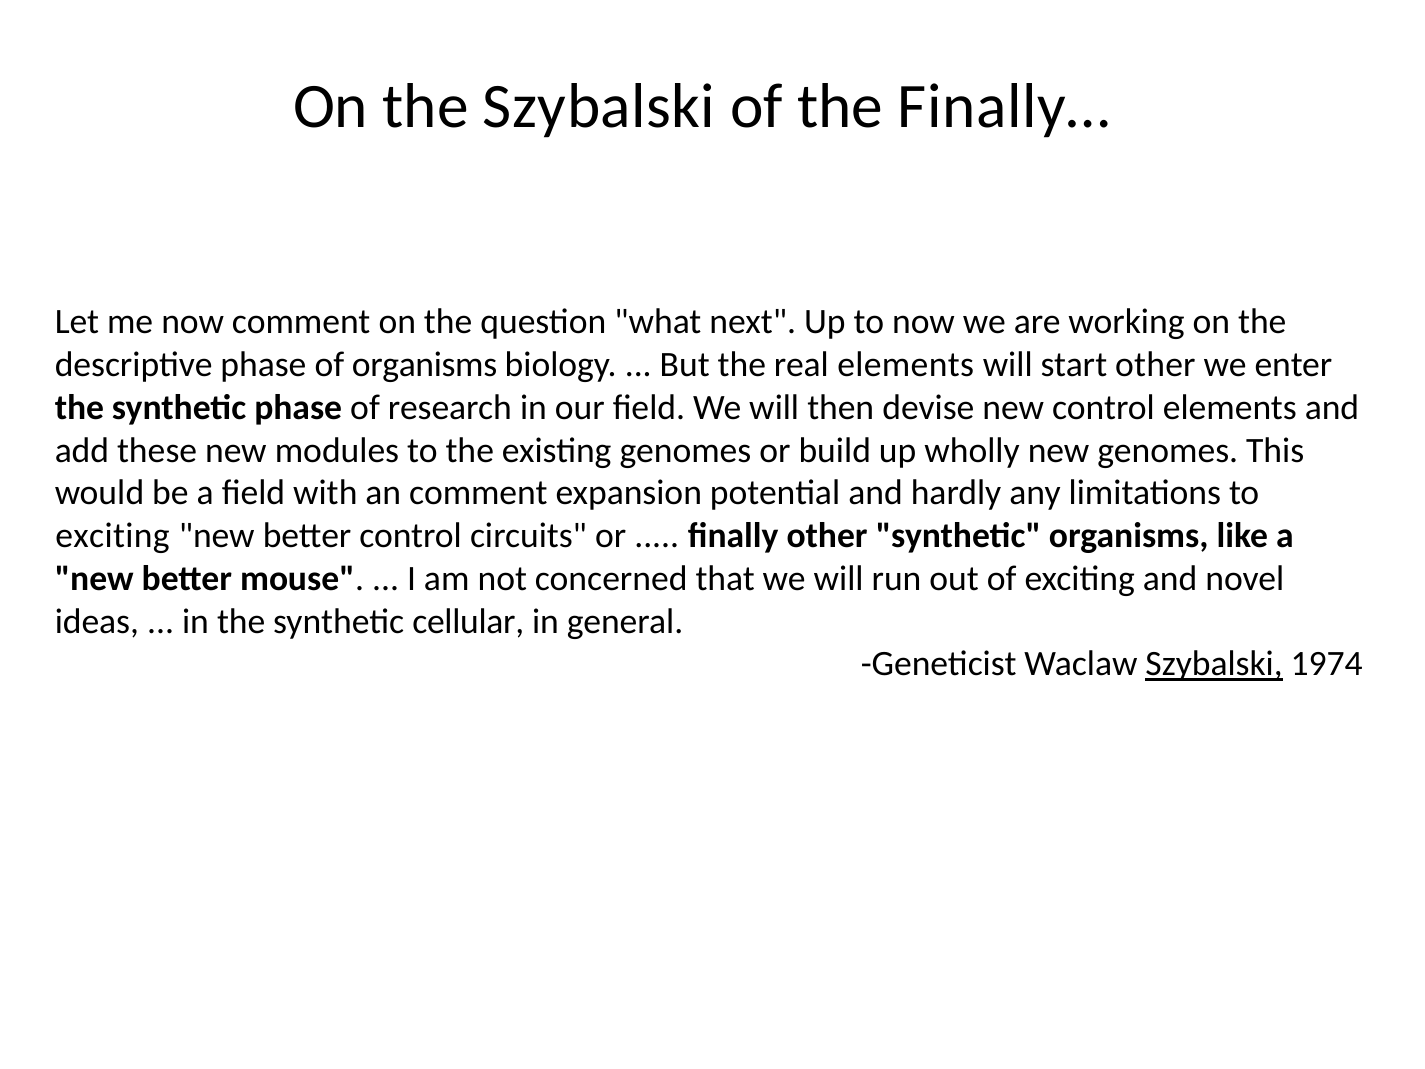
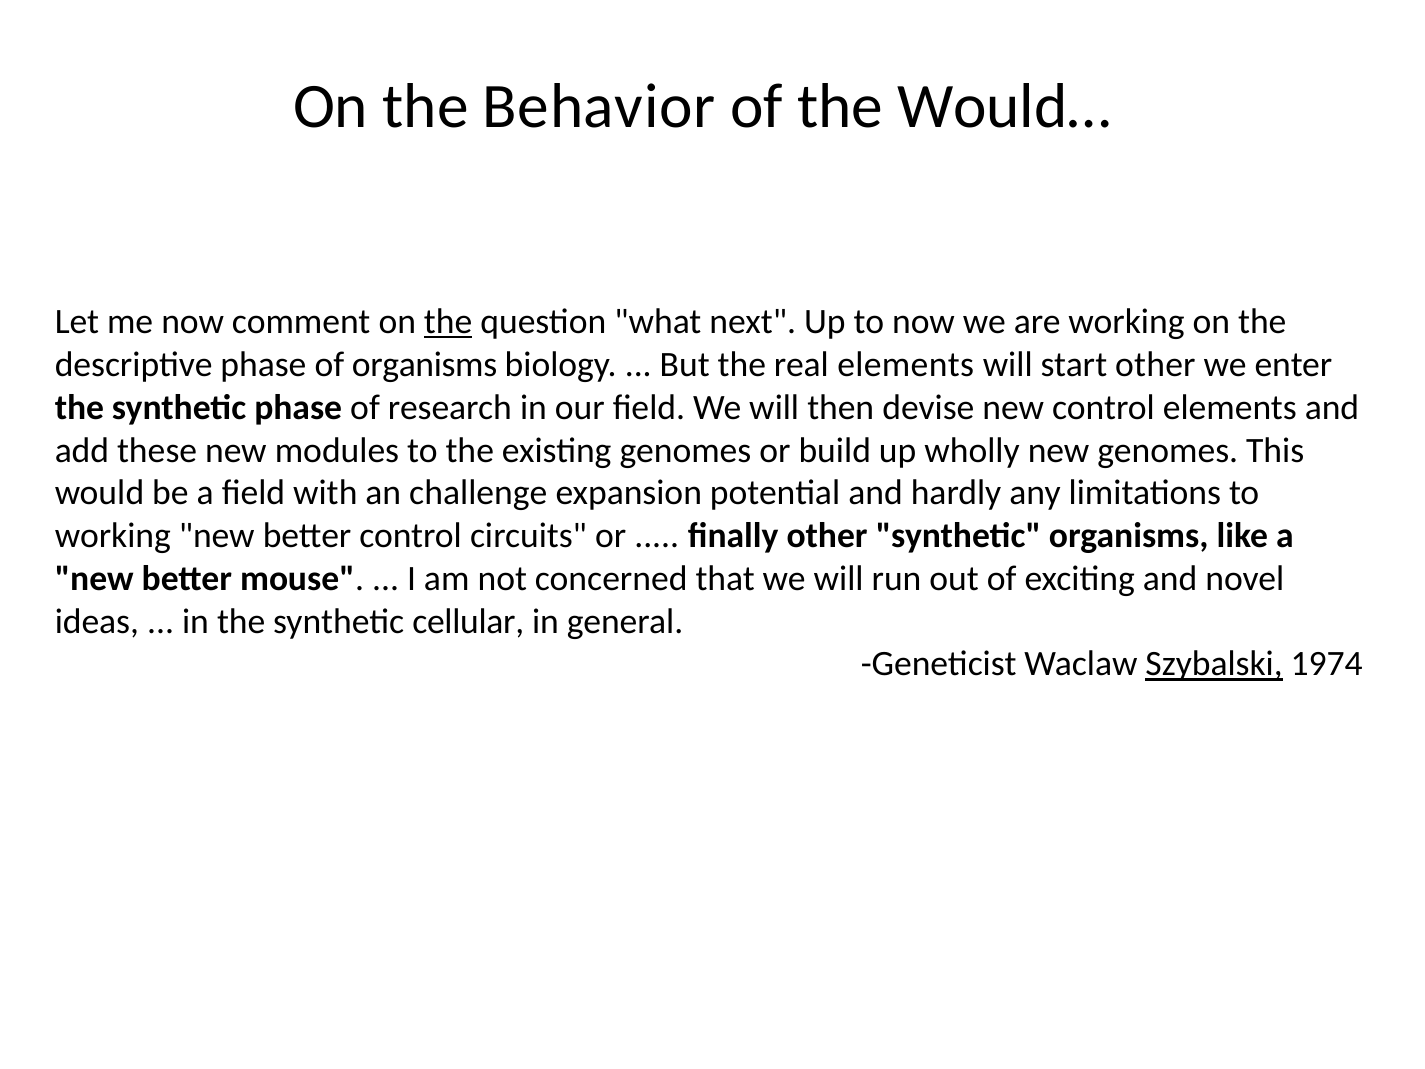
the Szybalski: Szybalski -> Behavior
Finally…: Finally… -> Would…
the at (448, 322) underline: none -> present
an comment: comment -> challenge
exciting at (113, 536): exciting -> working
